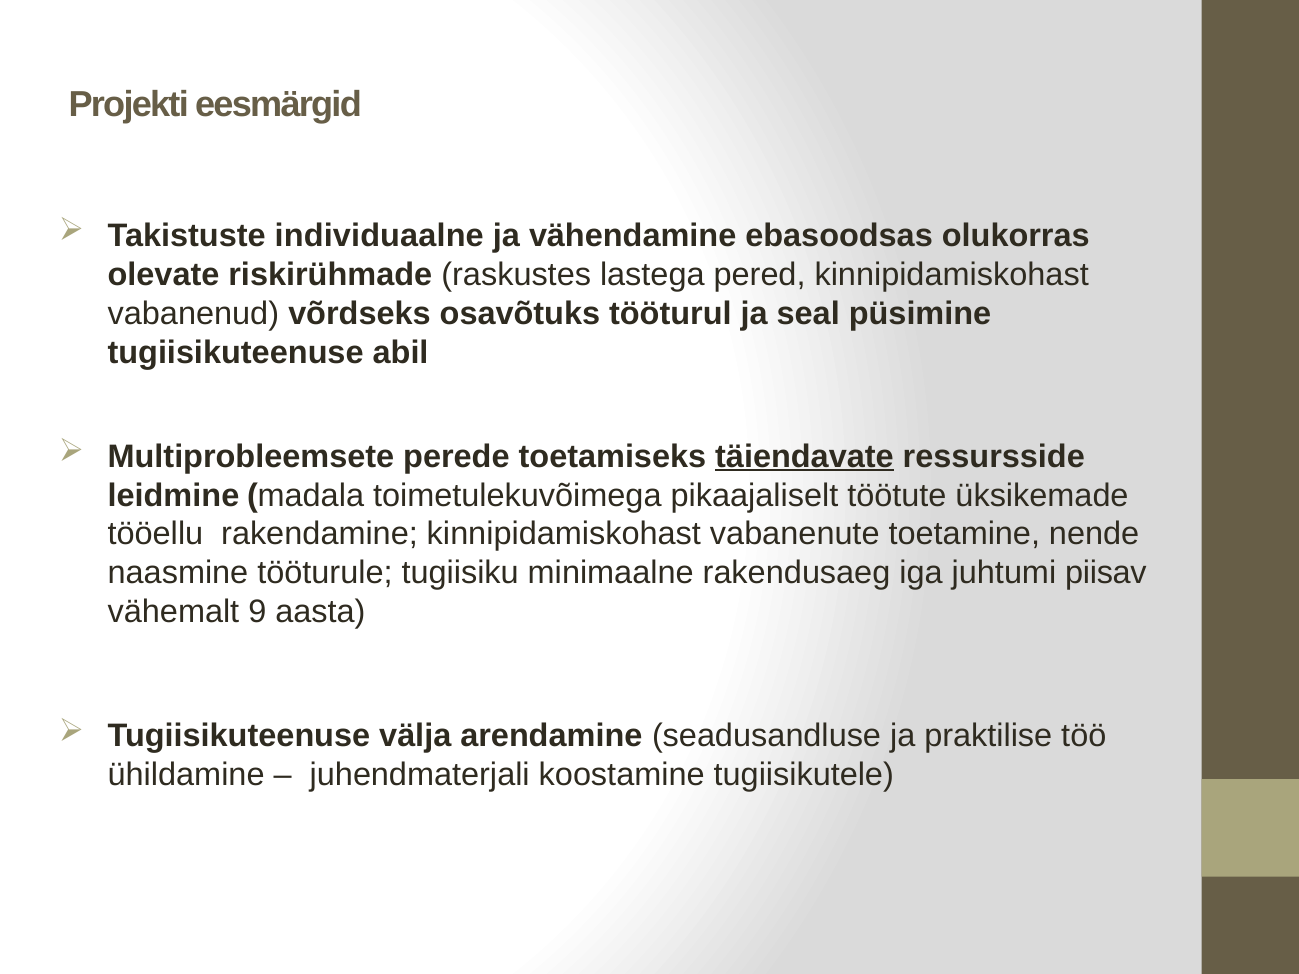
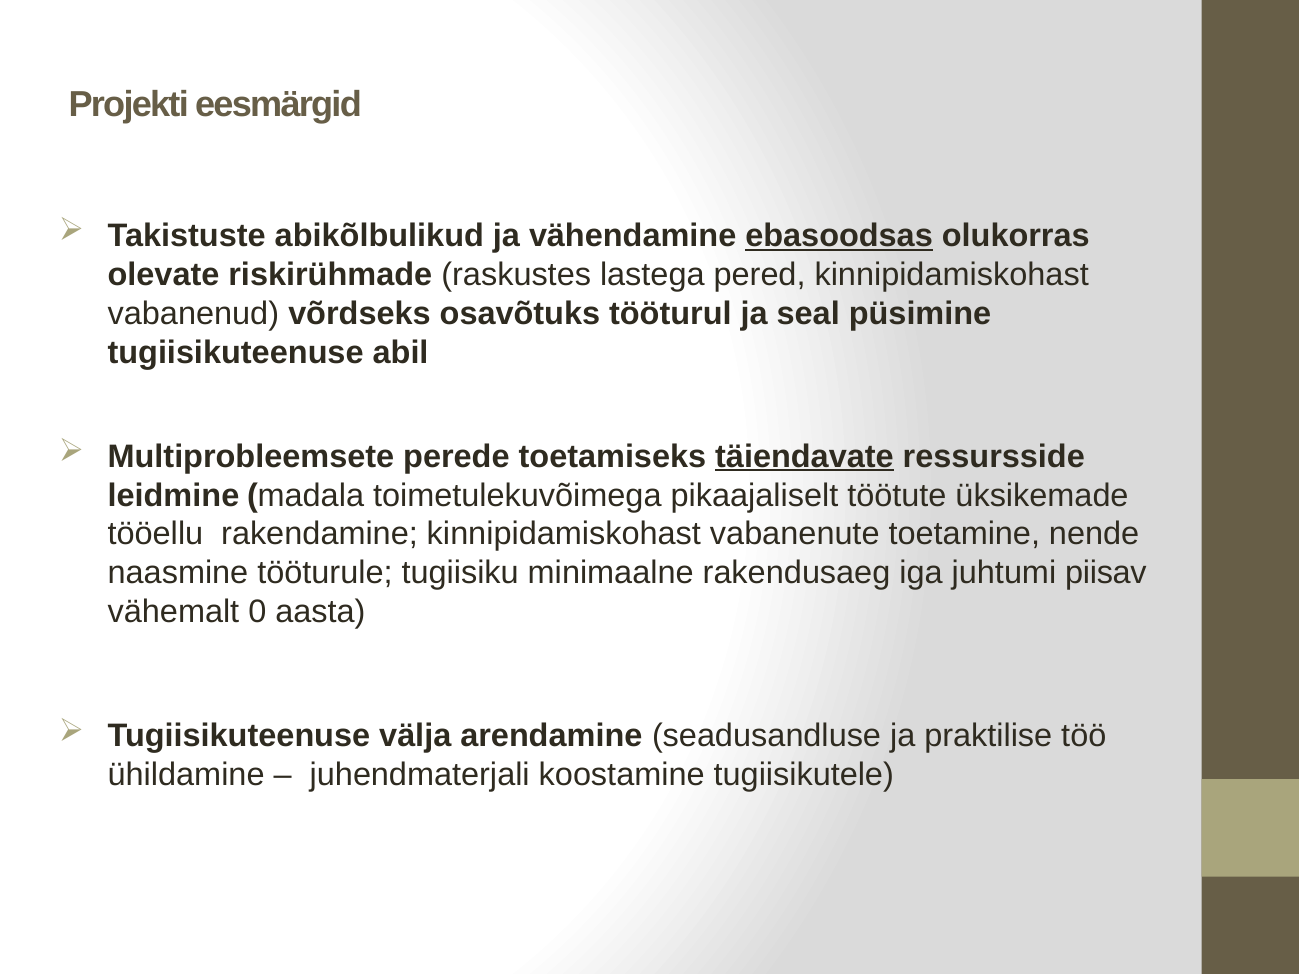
individuaalne: individuaalne -> abikõlbulikud
ebasoodsas underline: none -> present
9: 9 -> 0
